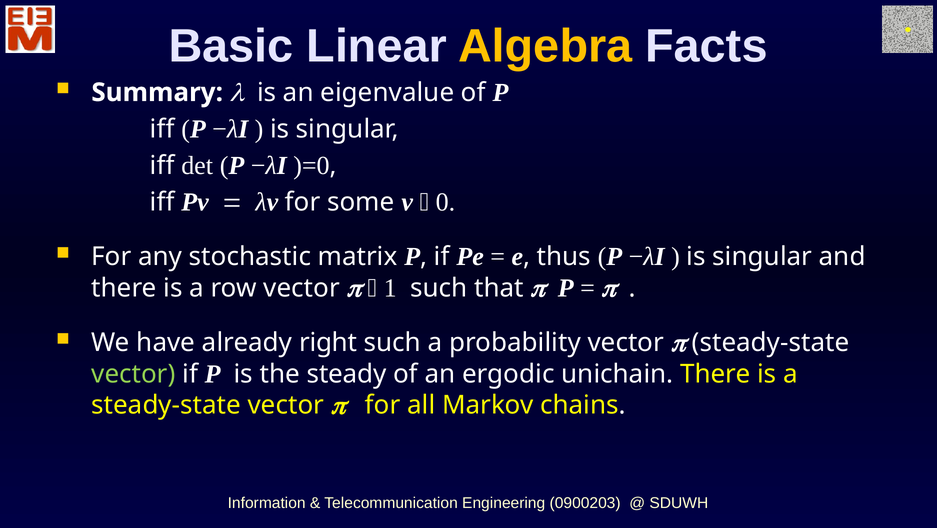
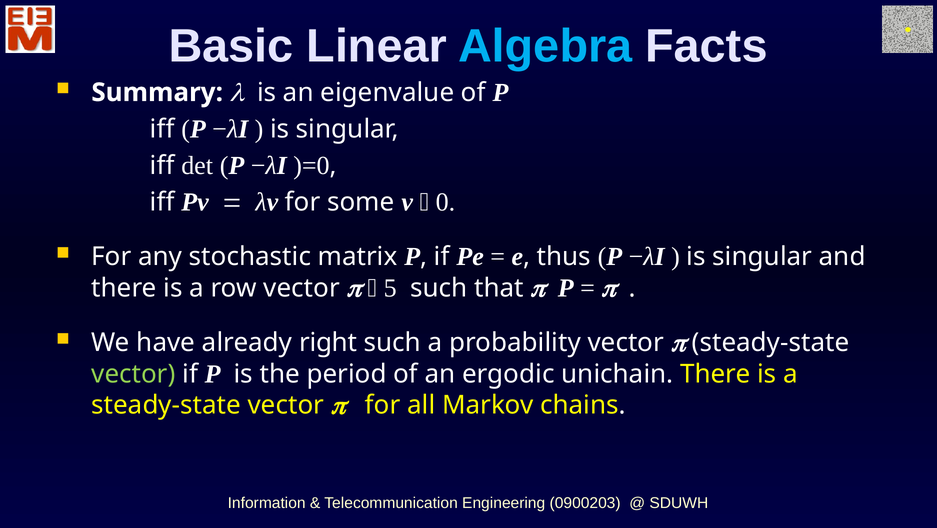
Algebra colour: yellow -> light blue
1: 1 -> 5
steady: steady -> period
